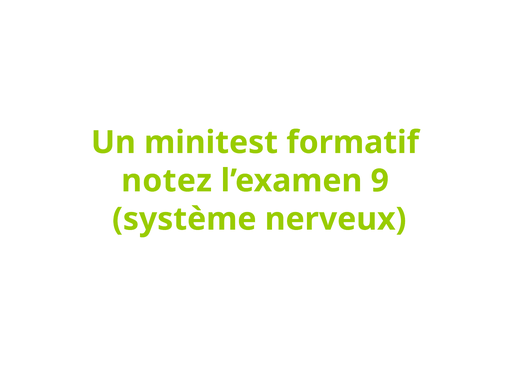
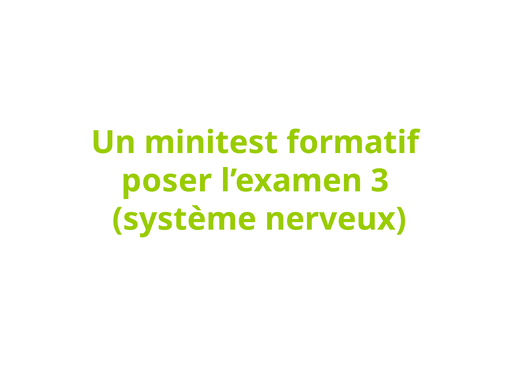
notez at (167, 181): notez -> poser
9: 9 -> 3
